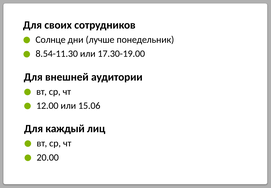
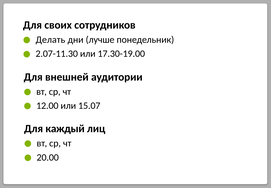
Солнце: Солнце -> Делать
8.54-11.30: 8.54-11.30 -> 2.07-11.30
15.06: 15.06 -> 15.07
